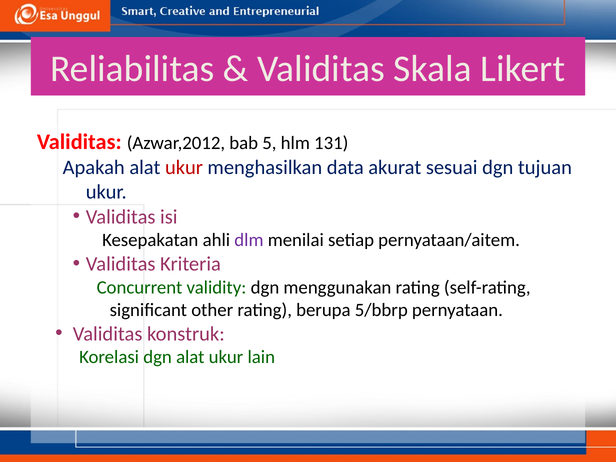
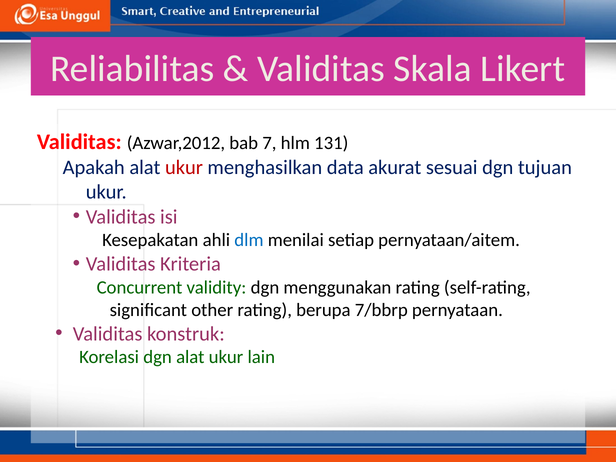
5: 5 -> 7
dlm colour: purple -> blue
5/bbrp: 5/bbrp -> 7/bbrp
